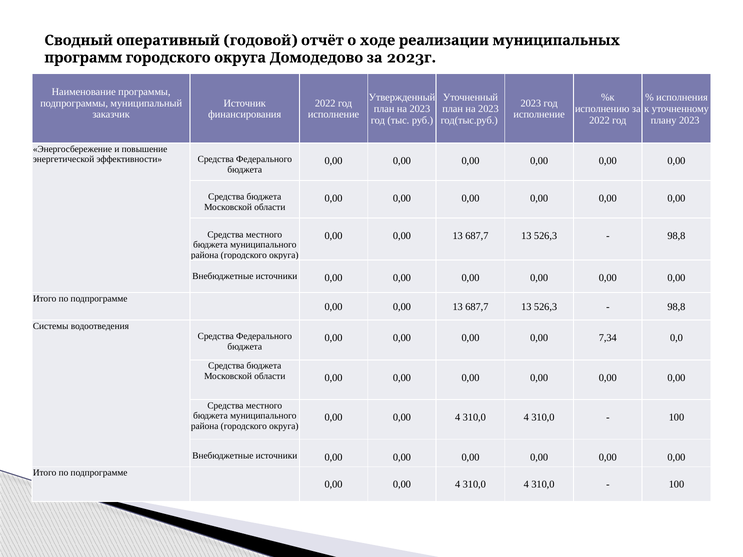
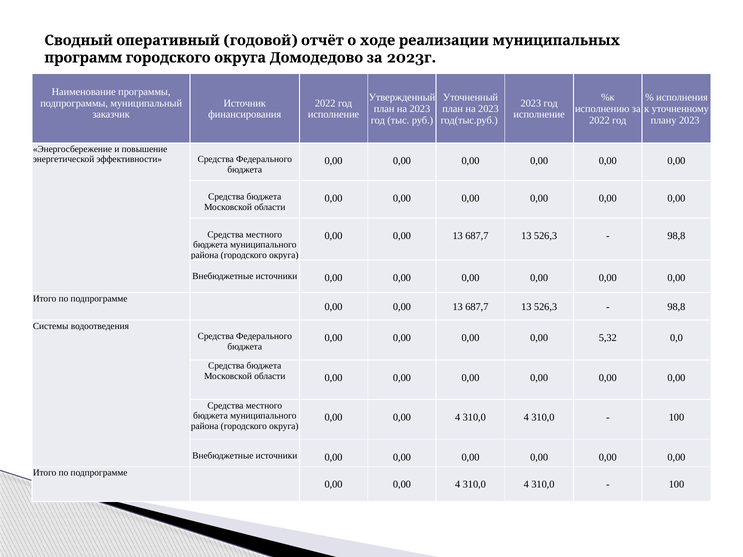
7,34: 7,34 -> 5,32
